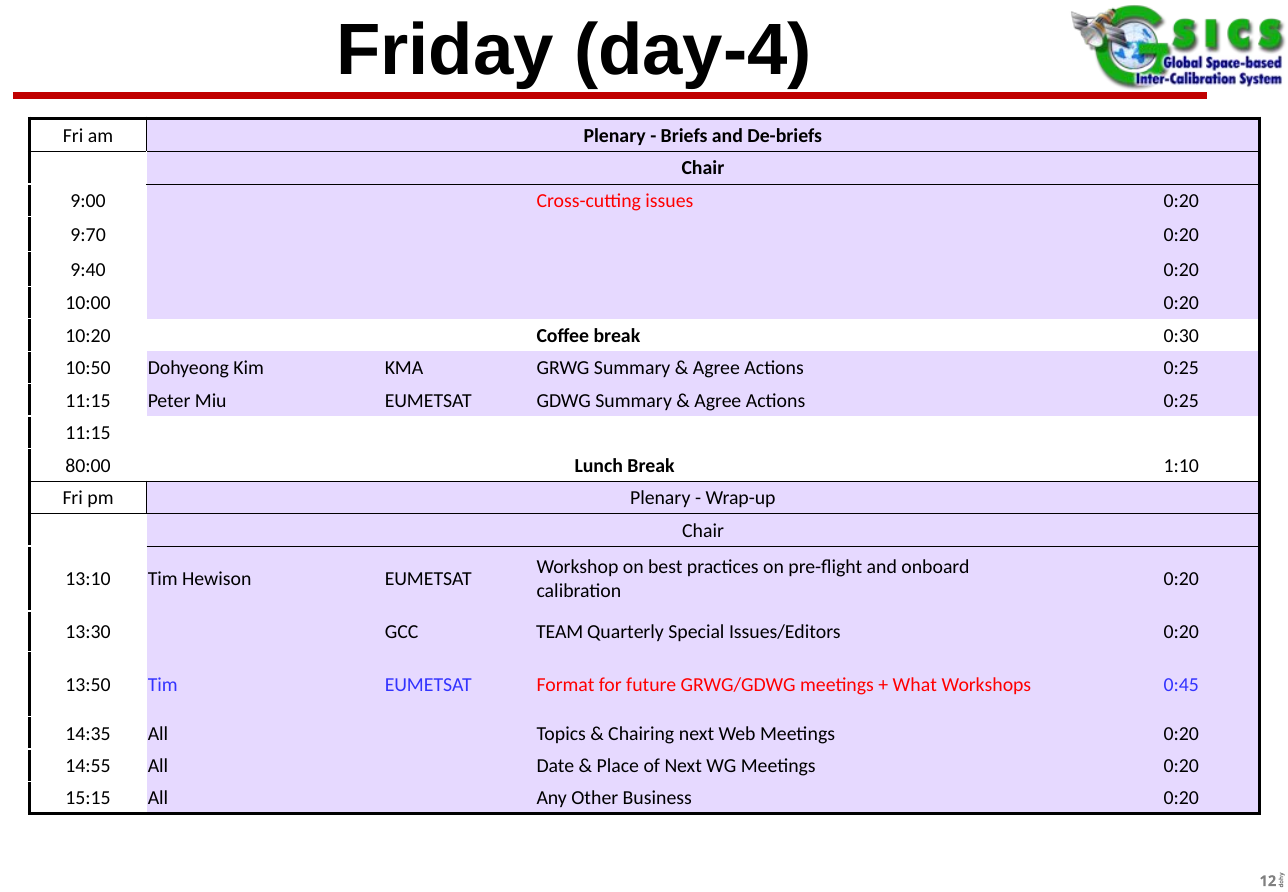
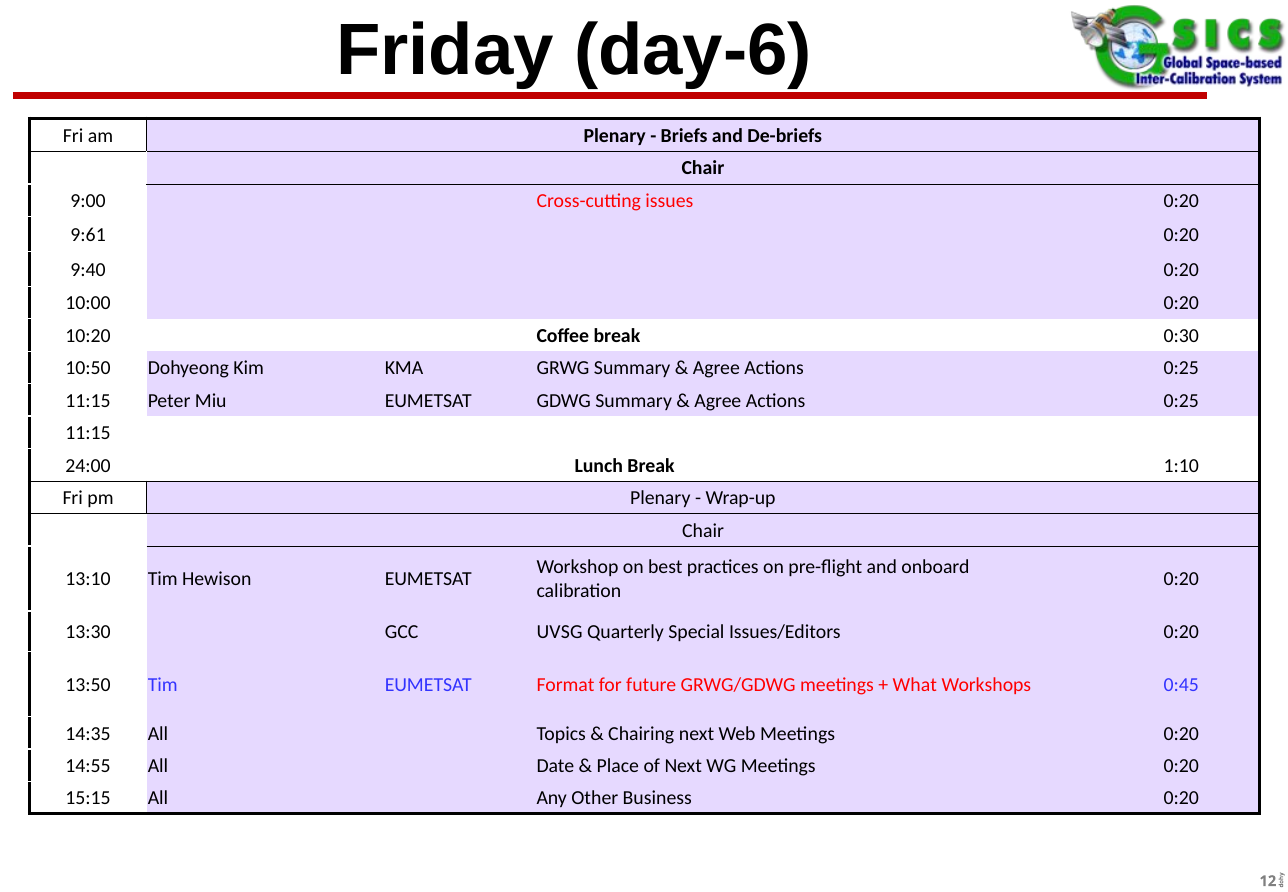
day-4: day-4 -> day-6
9:70: 9:70 -> 9:61
80:00: 80:00 -> 24:00
TEAM: TEAM -> UVSG
